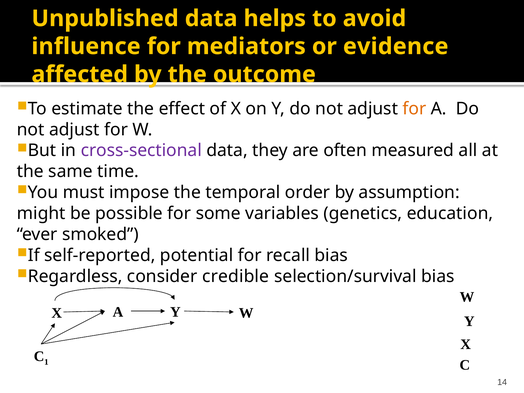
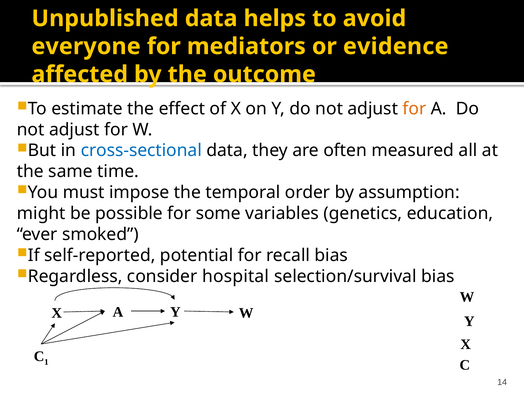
influence: influence -> everyone
cross-sectional colour: purple -> blue
credible: credible -> hospital
